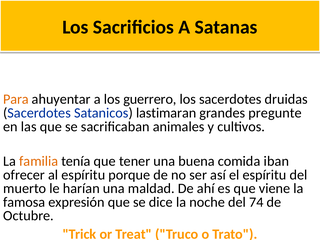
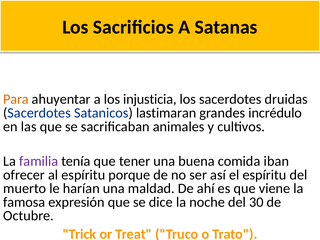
guerrero: guerrero -> injusticia
pregunte: pregunte -> incrédulo
familia colour: orange -> purple
74: 74 -> 30
